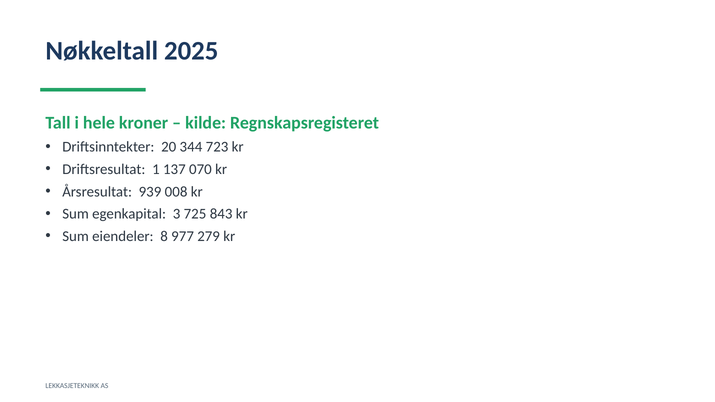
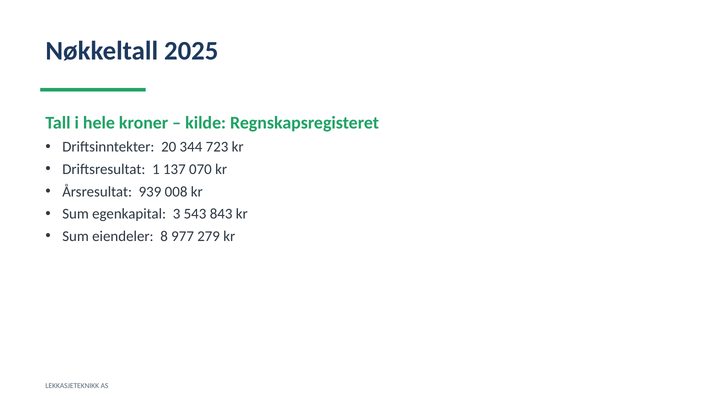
725: 725 -> 543
